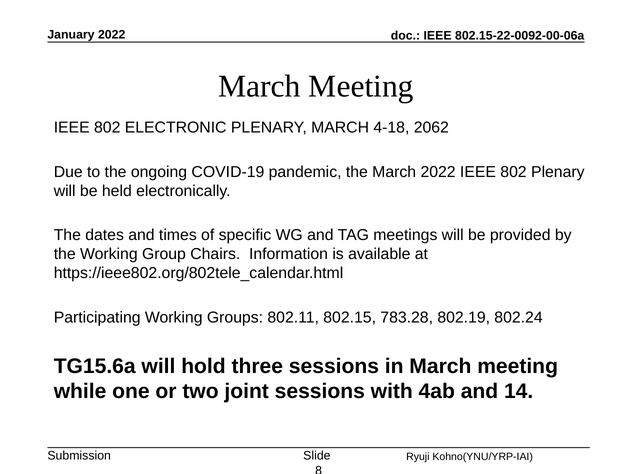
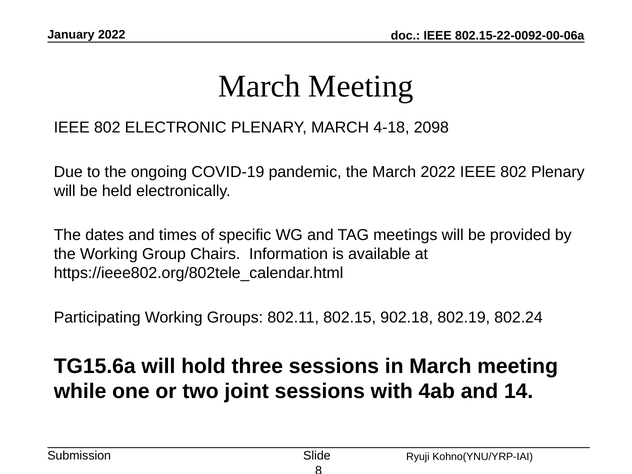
2062: 2062 -> 2098
783.28: 783.28 -> 902.18
